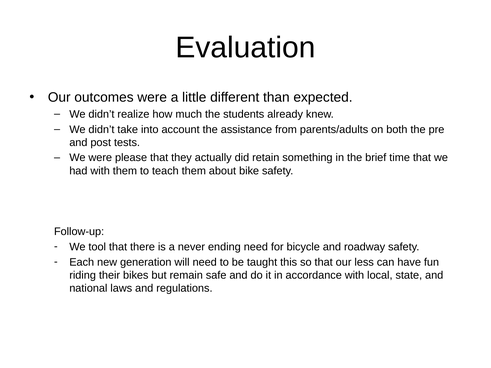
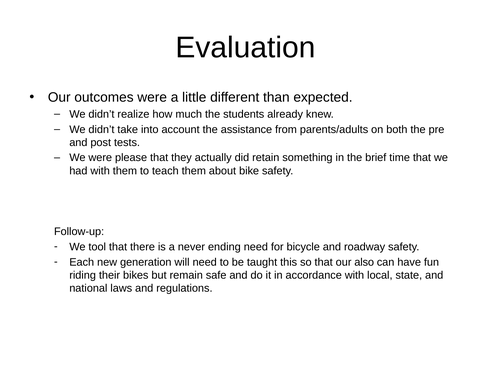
less: less -> also
